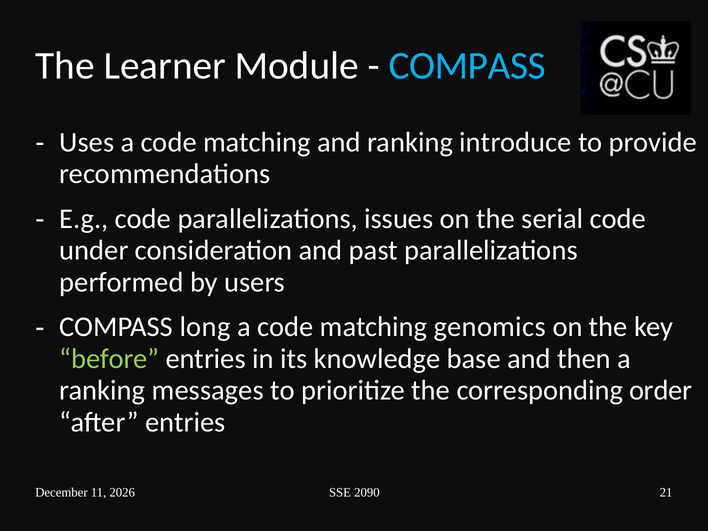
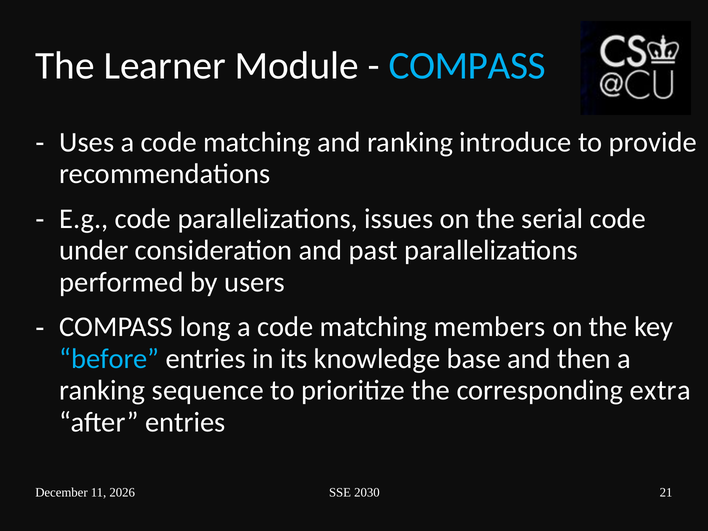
genomics: genomics -> members
before colour: light green -> light blue
messages: messages -> sequence
order: order -> extra
2090: 2090 -> 2030
